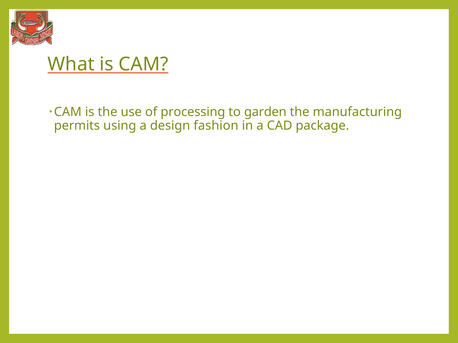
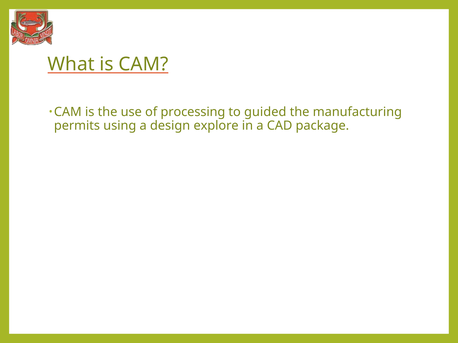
garden: garden -> guided
fashion: fashion -> explore
